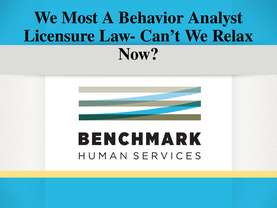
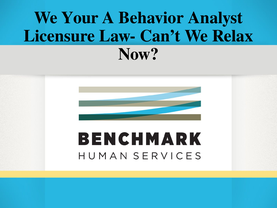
Most: Most -> Your
